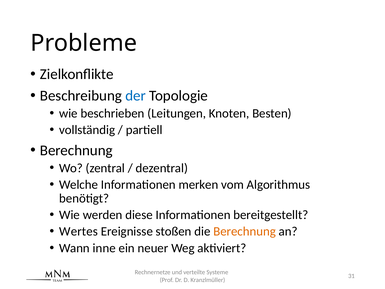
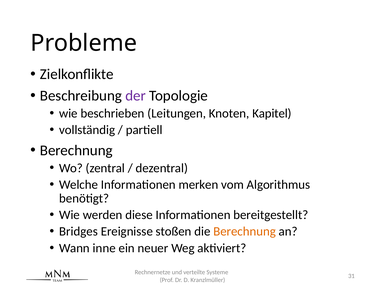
der colour: blue -> purple
Besten: Besten -> Kapitel
Wertes: Wertes -> Bridges
